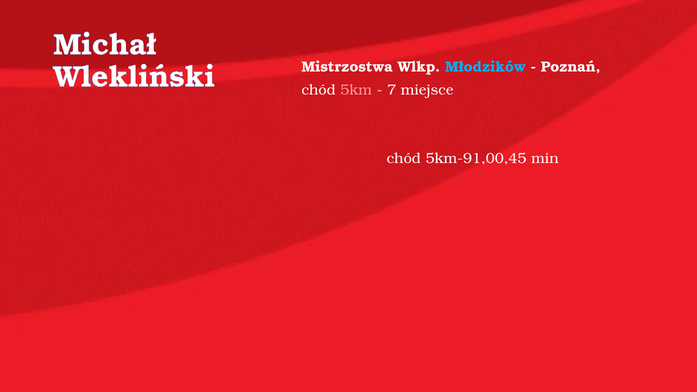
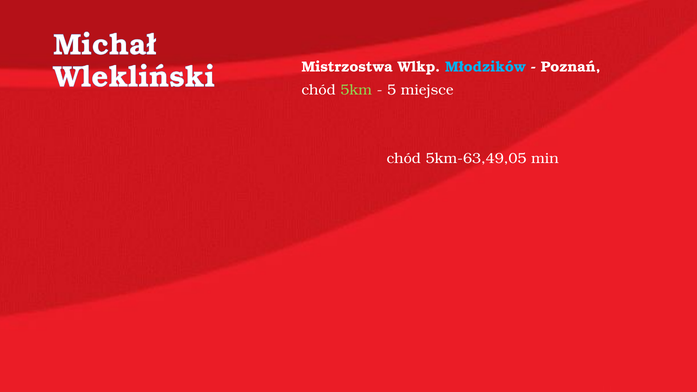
5km colour: pink -> light green
7: 7 -> 5
5km-91,00,45: 5km-91,00,45 -> 5km-63,49,05
